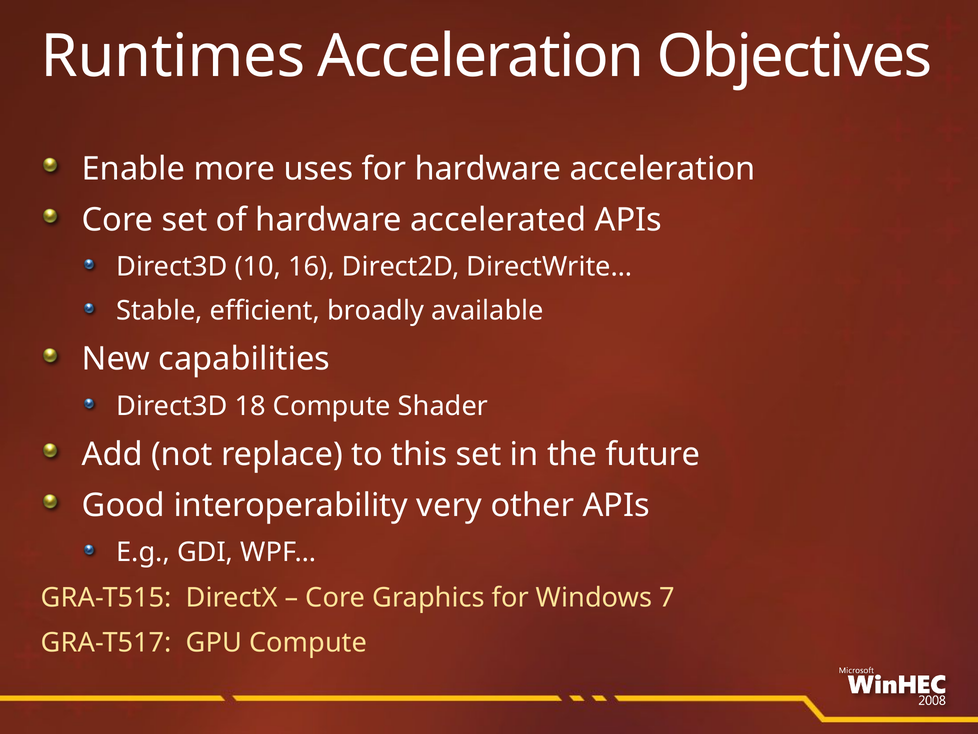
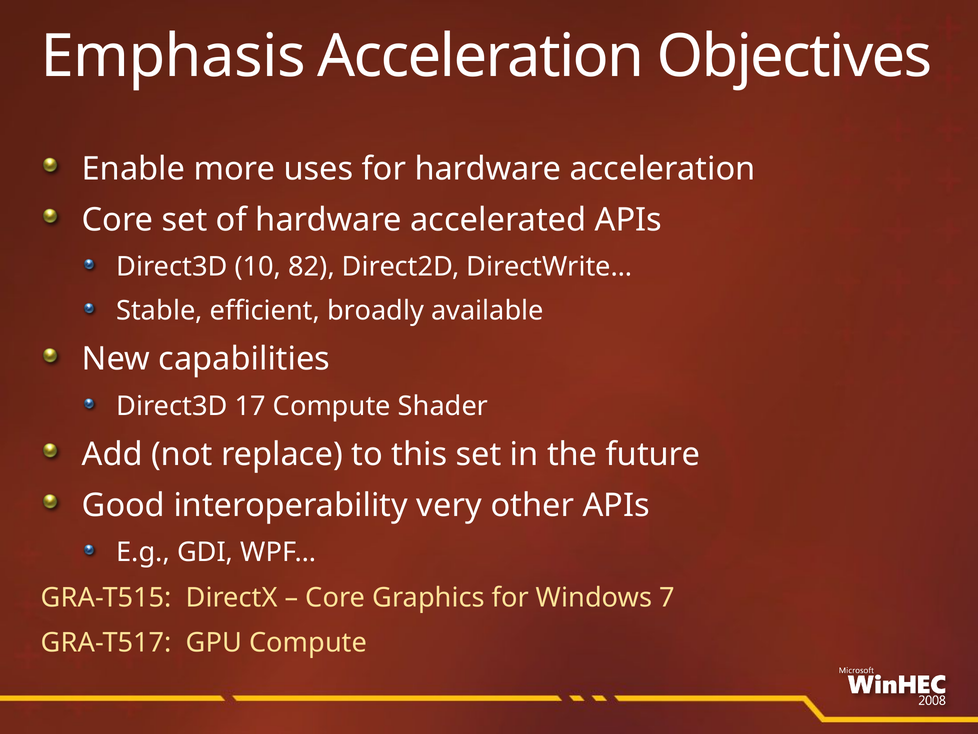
Runtimes: Runtimes -> Emphasis
16: 16 -> 82
18: 18 -> 17
